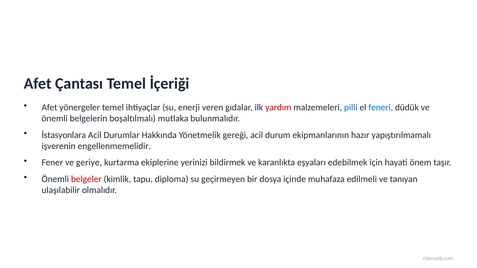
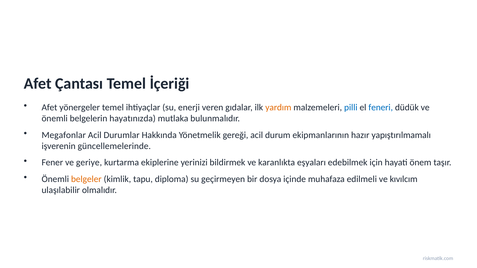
yardım colour: red -> orange
boşaltılmalı: boşaltılmalı -> hayatınızda
İstasyonlara: İstasyonlara -> Megafonlar
engellenmemelidir: engellenmemelidir -> güncellemelerinde
belgeler colour: red -> orange
tanıyan: tanıyan -> kıvılcım
